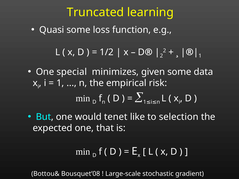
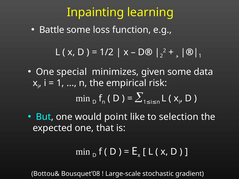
Truncated: Truncated -> Inpainting
Quasi: Quasi -> Battle
tenet: tenet -> point
